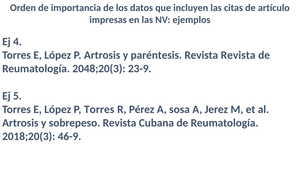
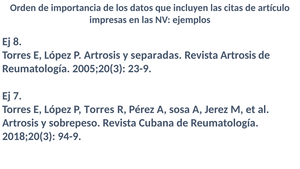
4: 4 -> 8
paréntesis: paréntesis -> separadas
Revista Revista: Revista -> Artrosis
2048;20(3: 2048;20(3 -> 2005;20(3
5: 5 -> 7
46-9: 46-9 -> 94-9
